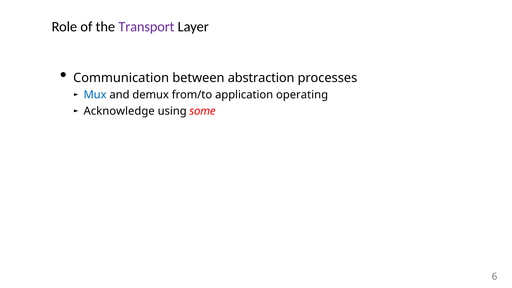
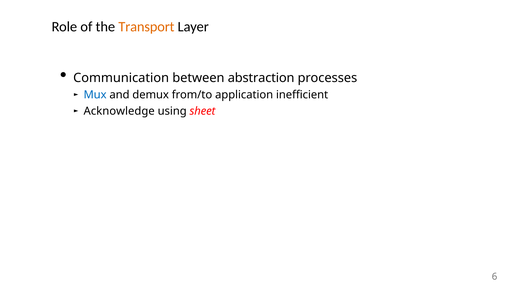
Transport colour: purple -> orange
operating: operating -> inefficient
some: some -> sheet
